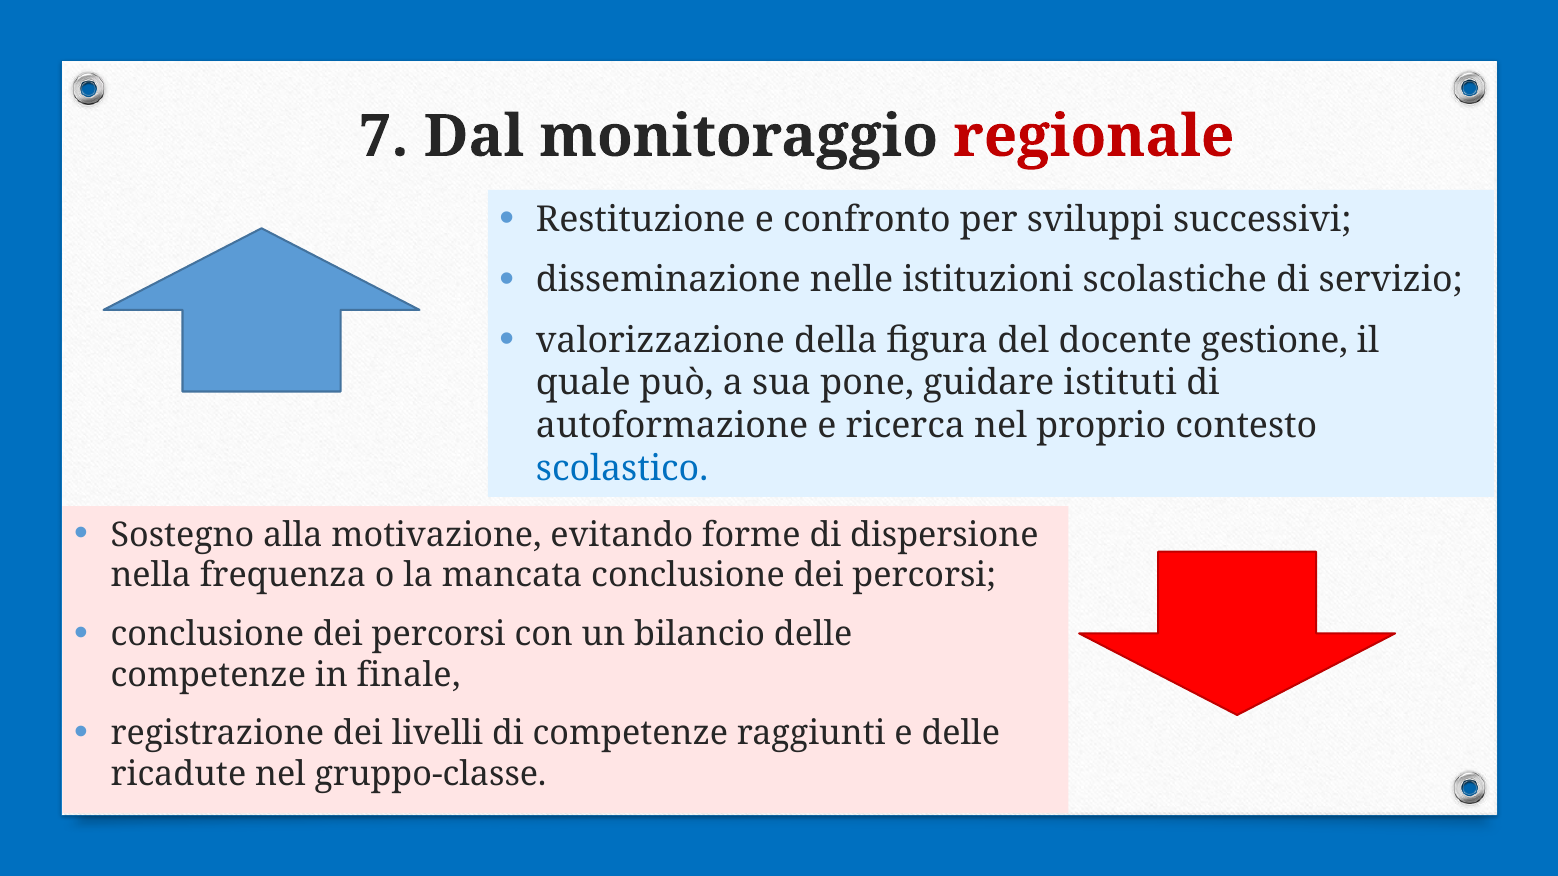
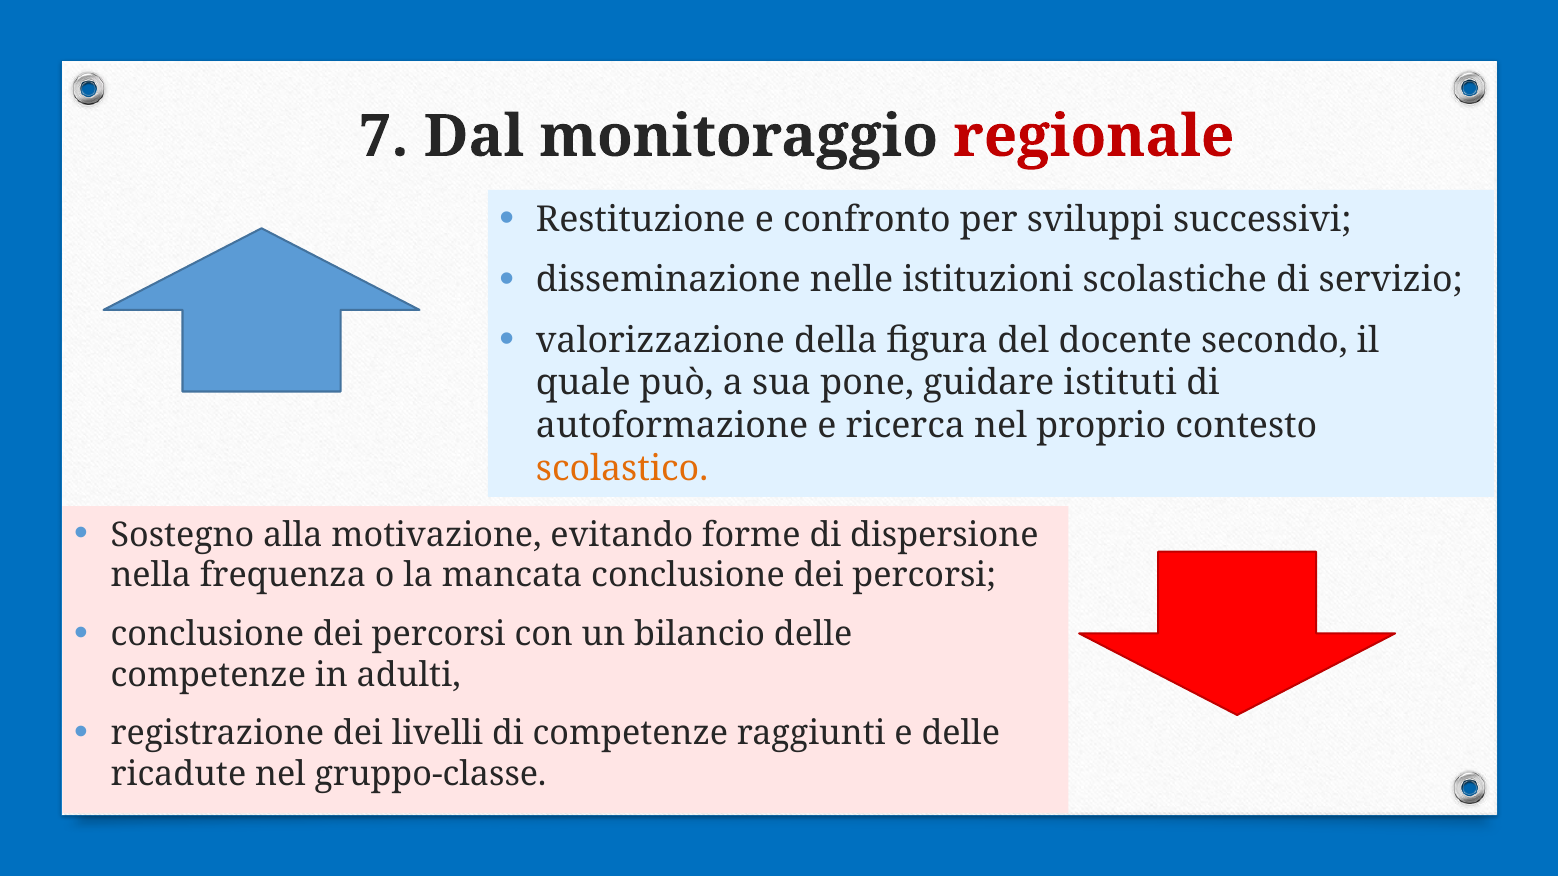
gestione: gestione -> secondo
scolastico colour: blue -> orange
finale: finale -> adulti
